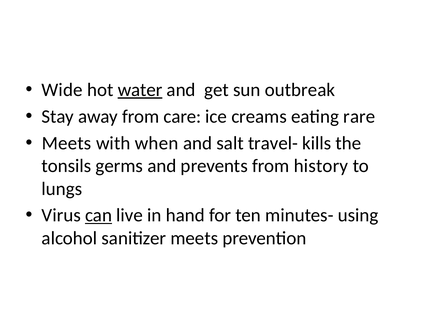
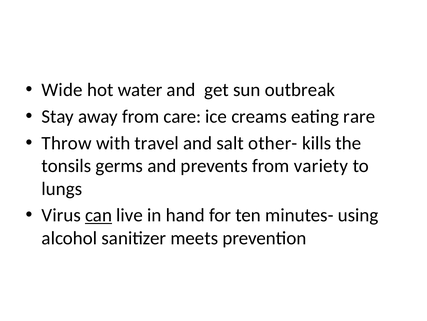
water underline: present -> none
Meets at (67, 143): Meets -> Throw
when: when -> travel
travel-: travel- -> other-
history: history -> variety
